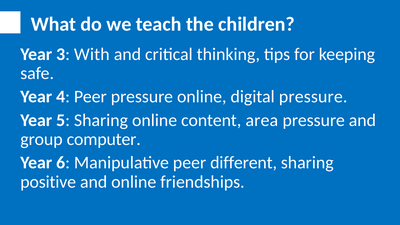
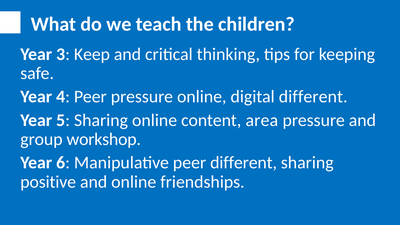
With: With -> Keep
digital pressure: pressure -> different
computer: computer -> workshop
